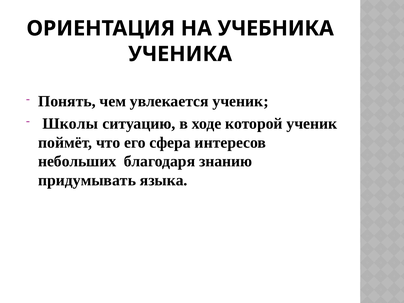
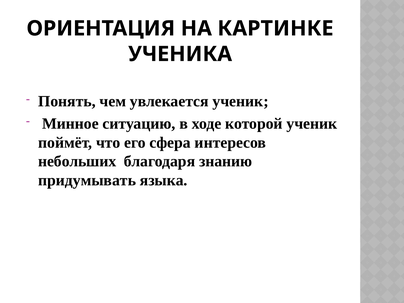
УЧЕБНИКА: УЧЕБНИКА -> КАРТИНКЕ
Школы: Школы -> Минное
